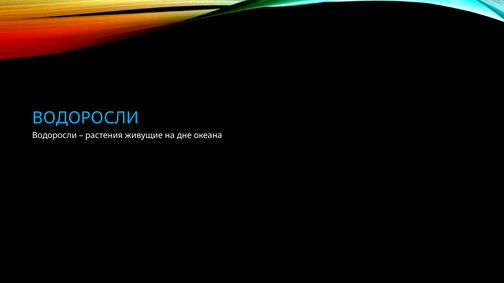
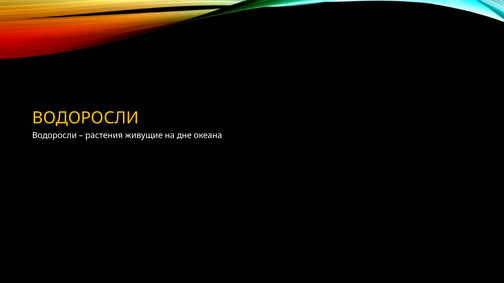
ВОДОРОСЛИ at (85, 118) colour: light blue -> yellow
